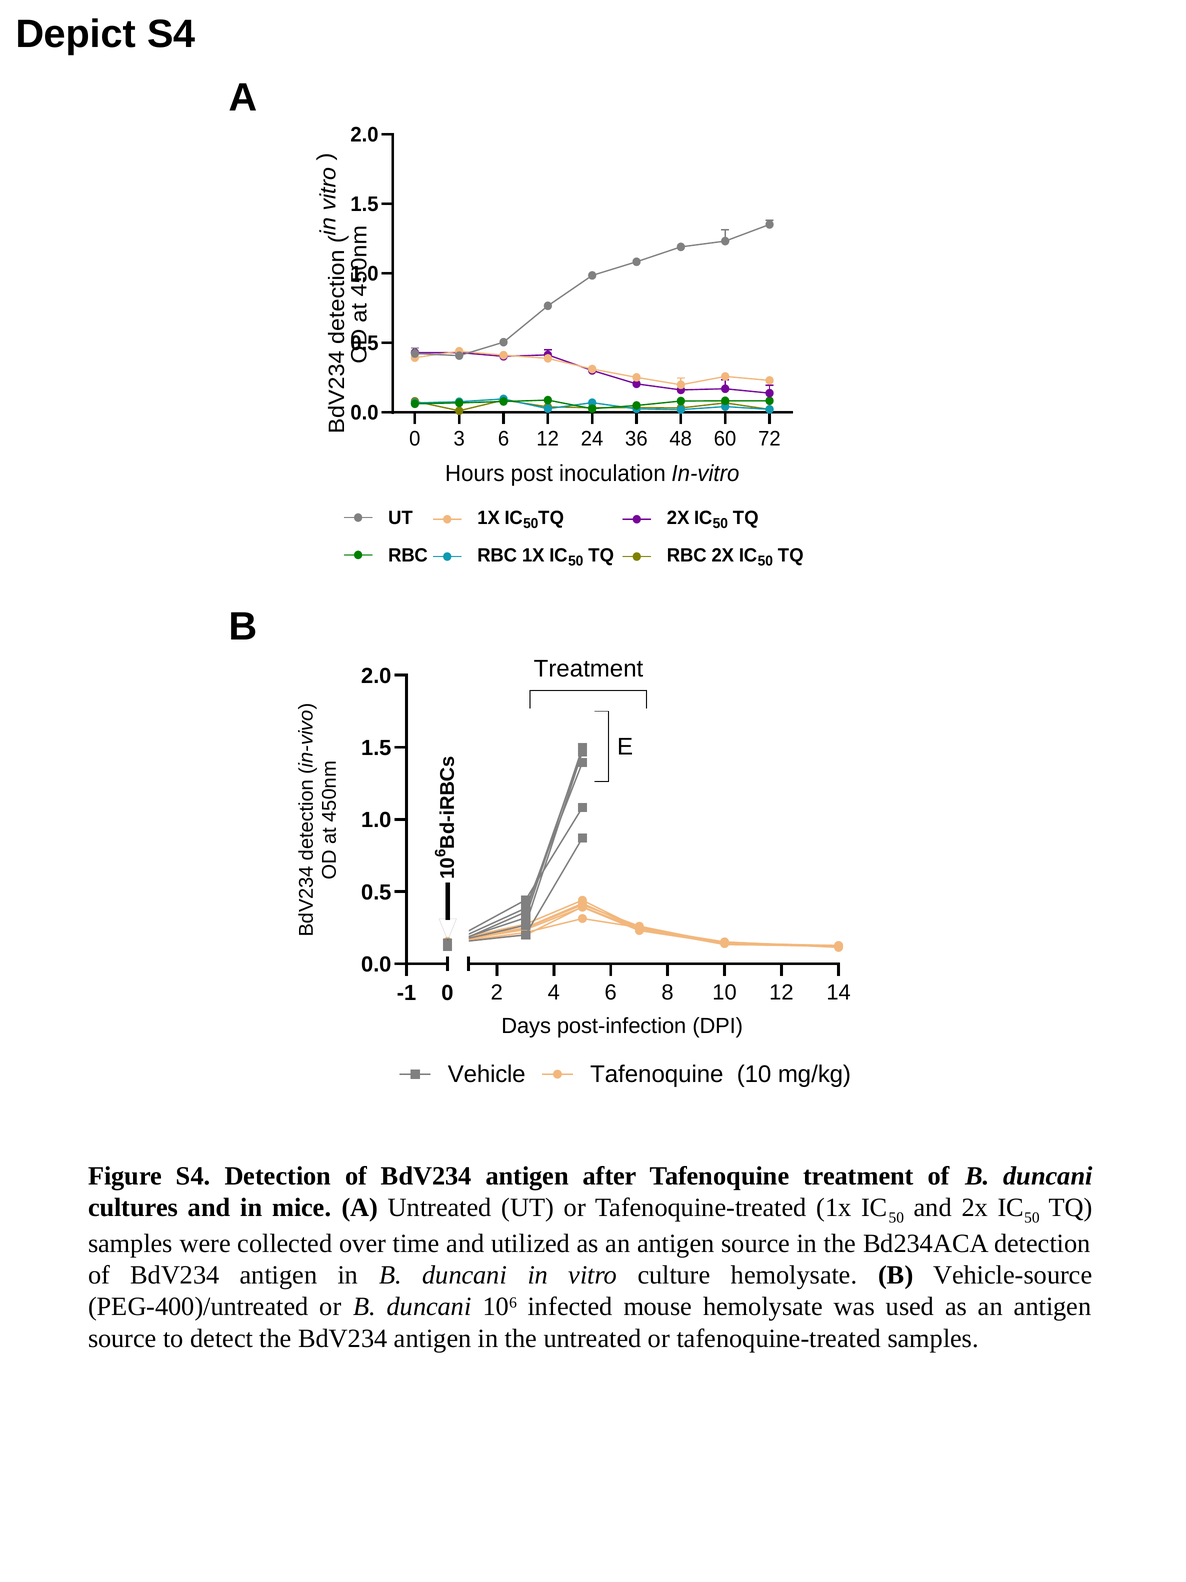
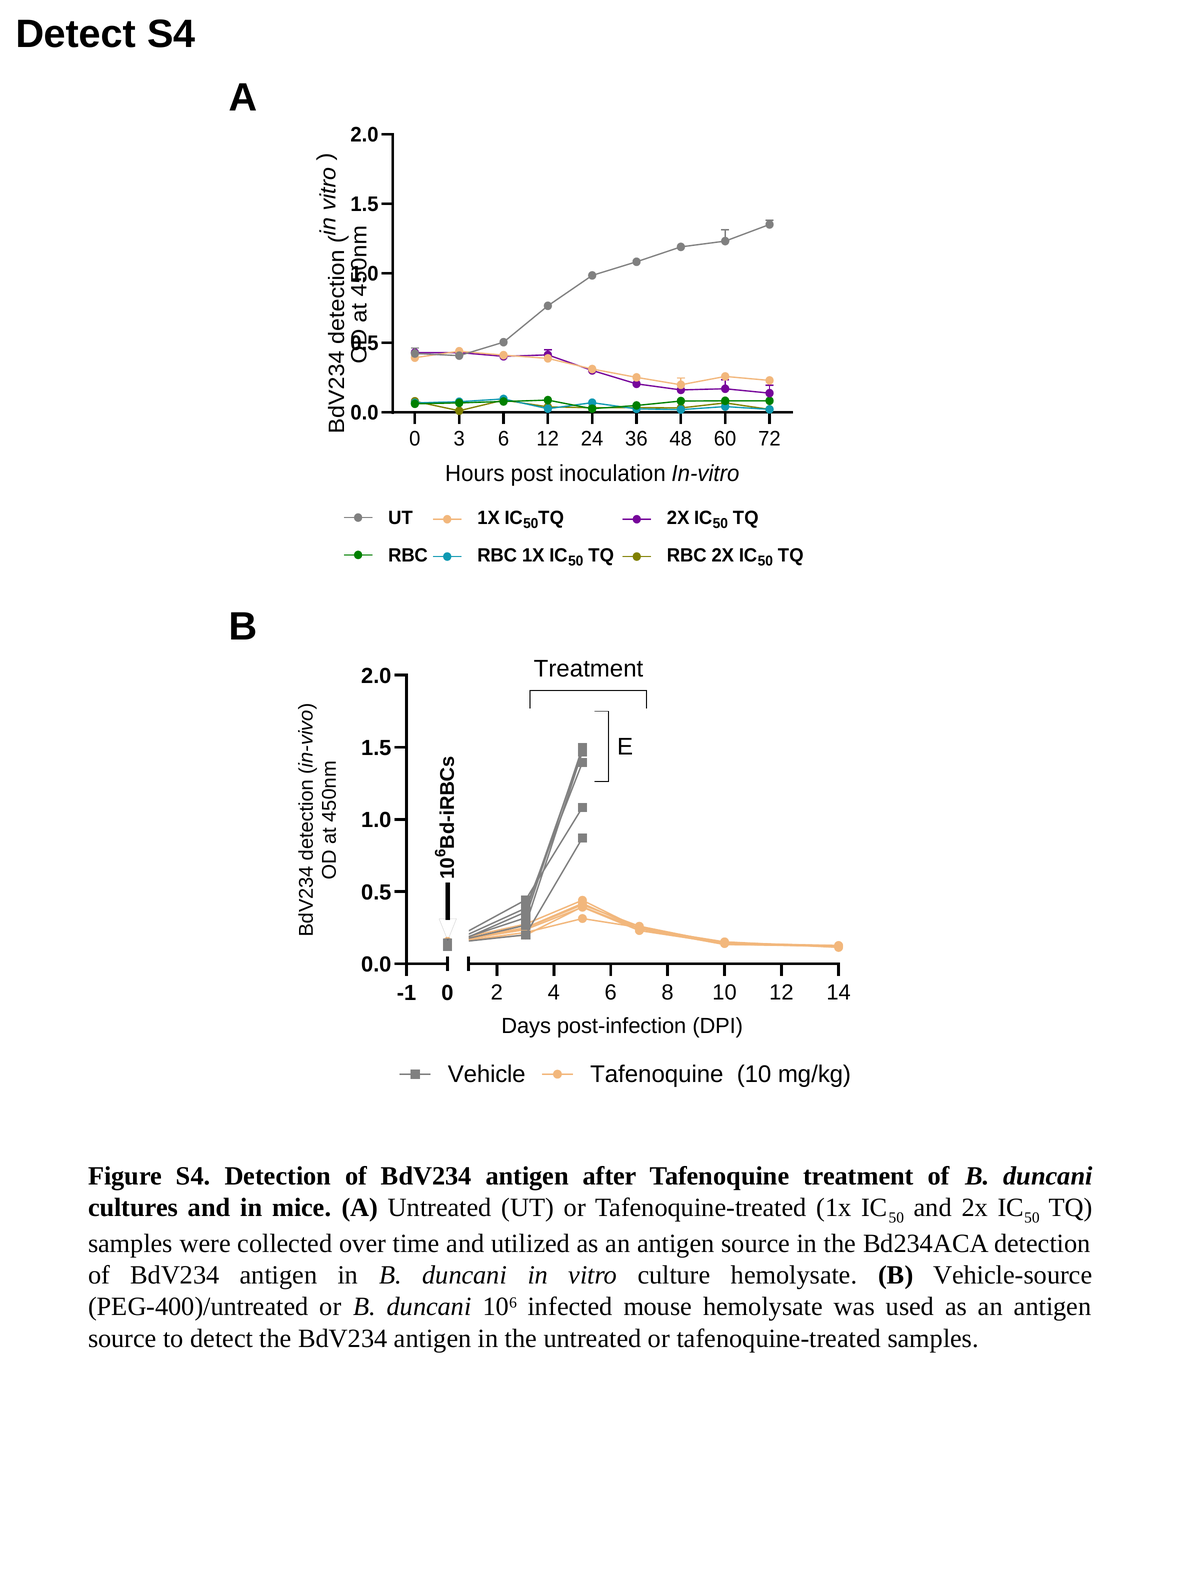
Depict at (76, 34): Depict -> Detect
